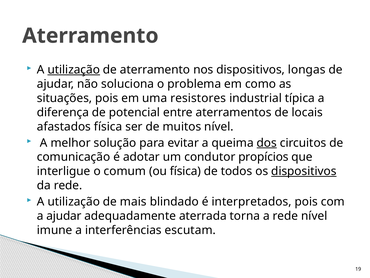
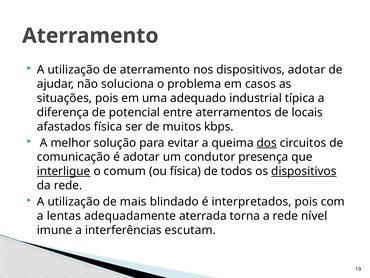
utilização at (74, 70) underline: present -> none
dispositivos longas: longas -> adotar
como: como -> casos
resistores: resistores -> adequado
muitos nível: nível -> kbps
propícios: propícios -> presença
interligue underline: none -> present
a ajudar: ajudar -> lentas
